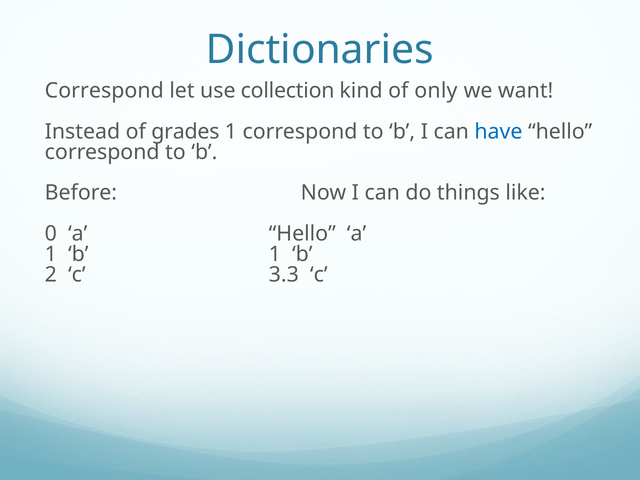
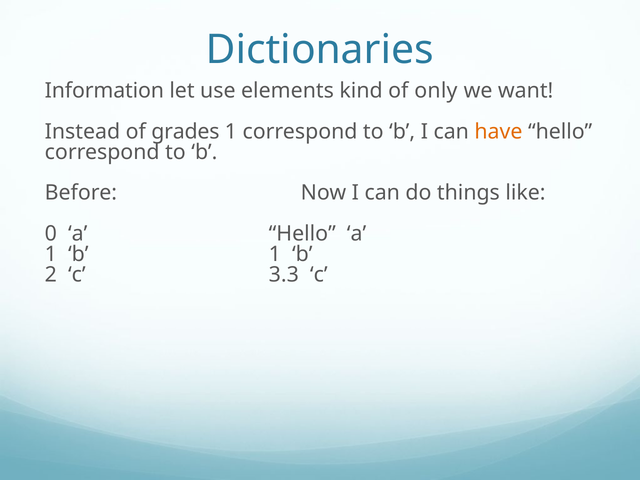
Correspond at (104, 91): Correspond -> Information
collection: collection -> elements
have colour: blue -> orange
